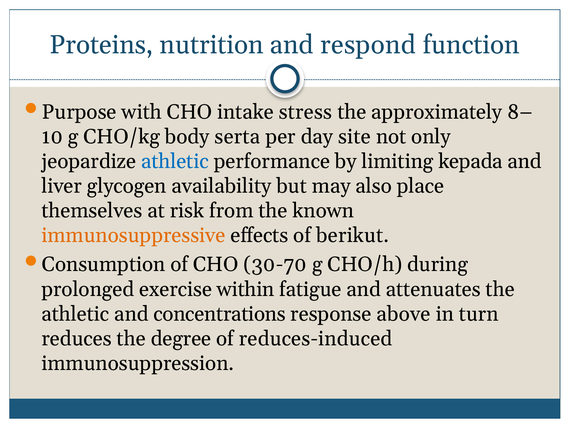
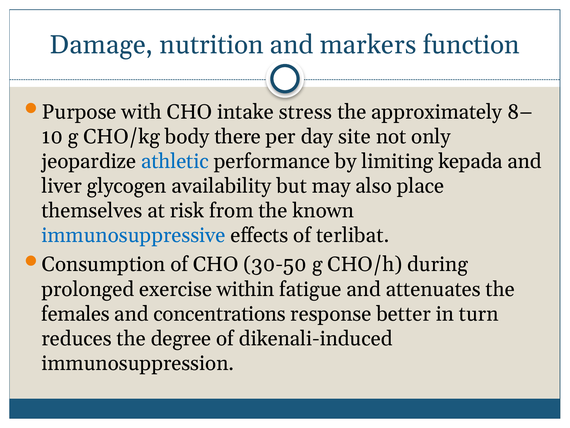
Proteins: Proteins -> Damage
respond: respond -> markers
serta: serta -> there
immunosuppressive colour: orange -> blue
berikut: berikut -> terlibat
30-70: 30-70 -> 30-50
athletic at (75, 314): athletic -> females
above: above -> better
reduces-induced: reduces-induced -> dikenali-induced
